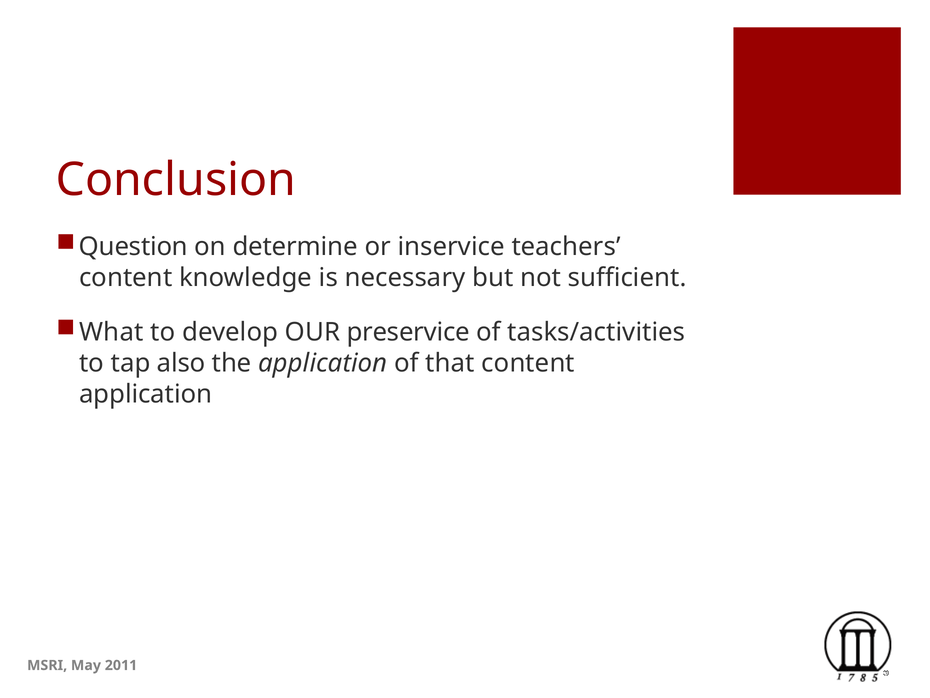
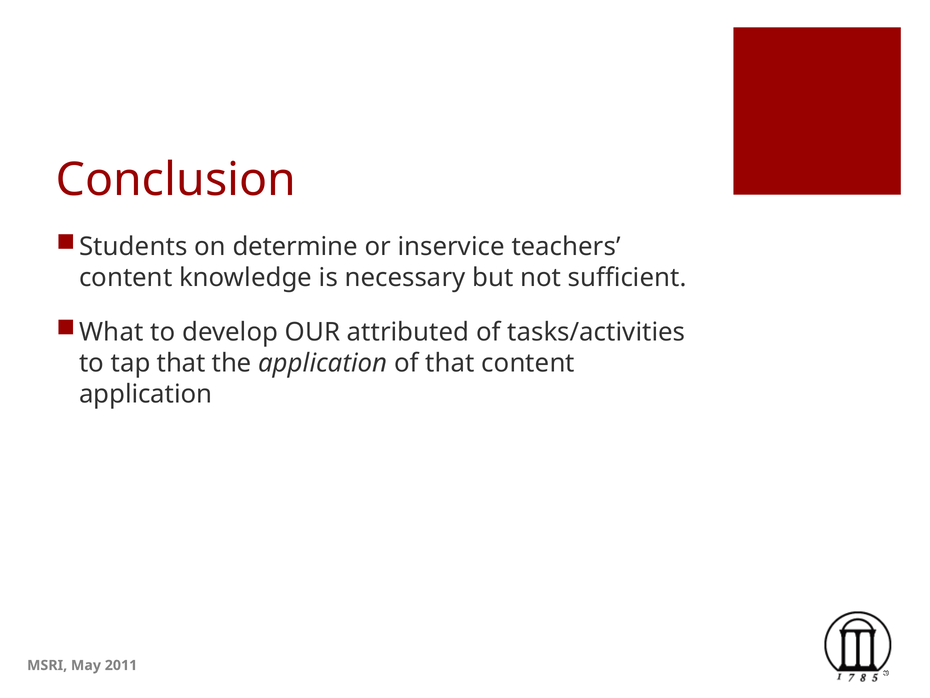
Question: Question -> Students
preservice: preservice -> attributed
tap also: also -> that
